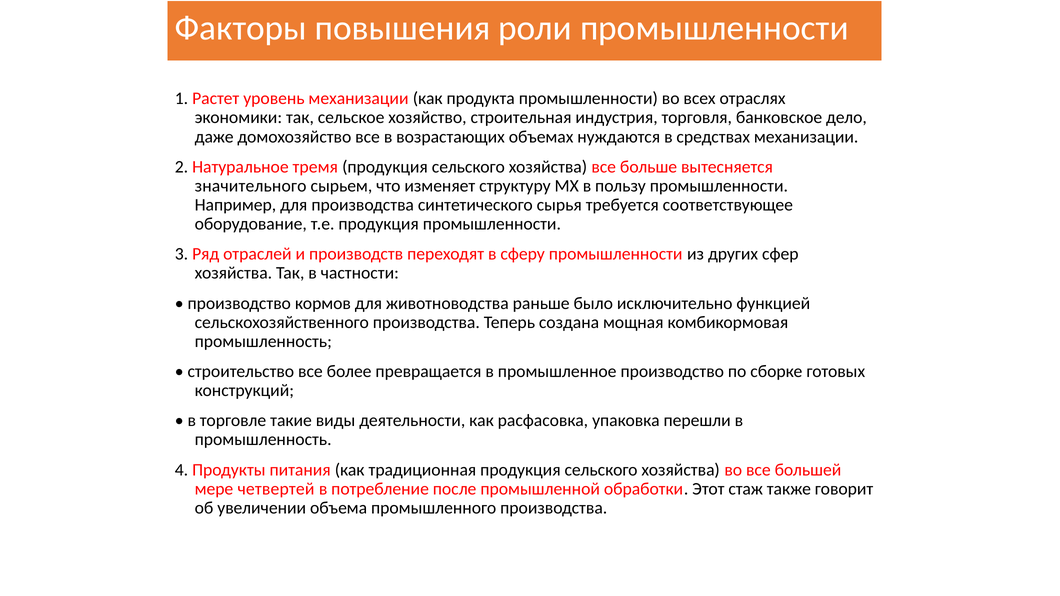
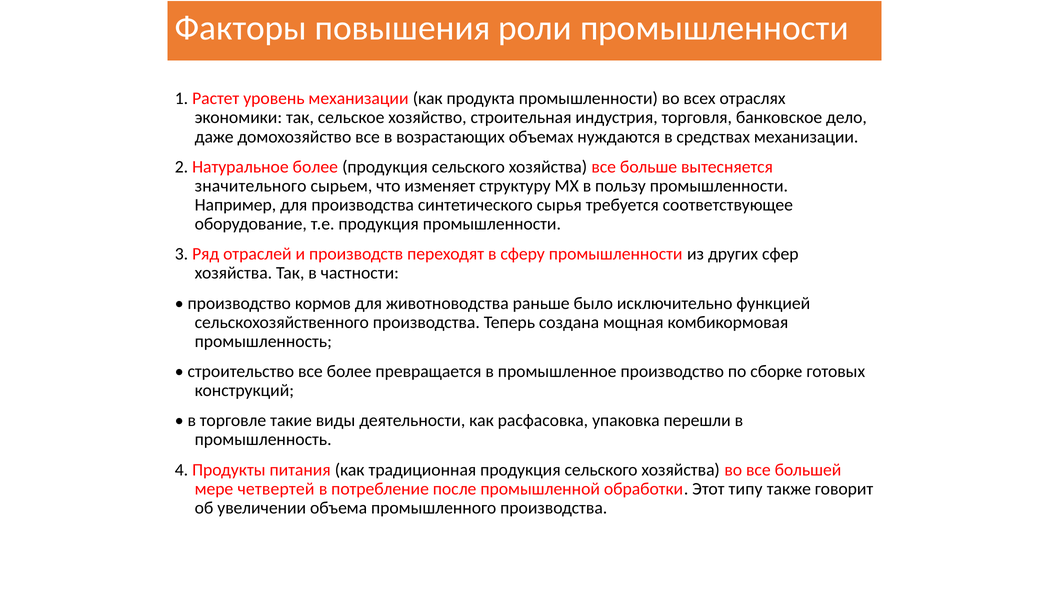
Натуральное тремя: тремя -> более
стаж: стаж -> типу
